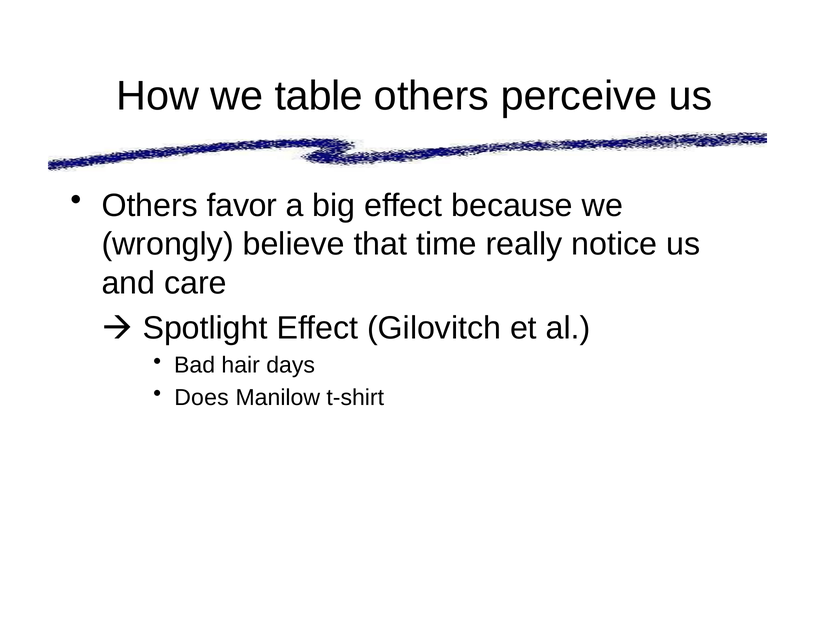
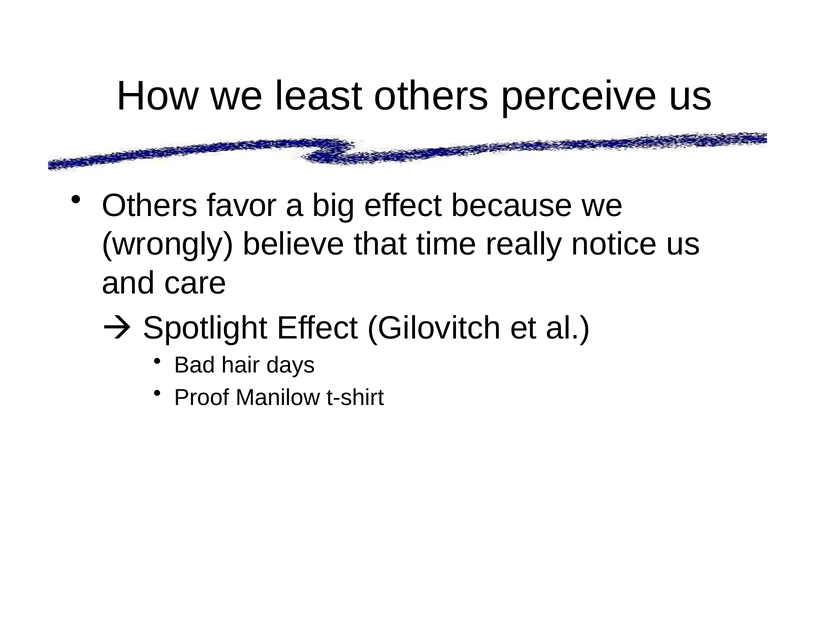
table: table -> least
Does: Does -> Proof
